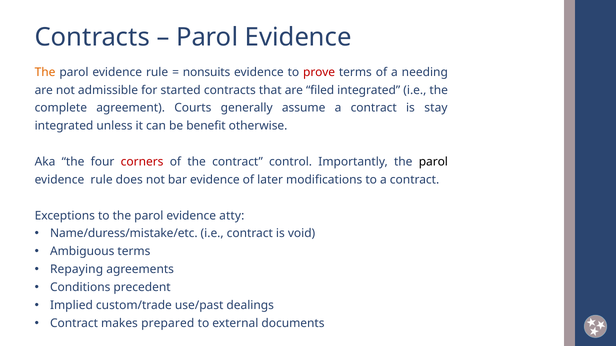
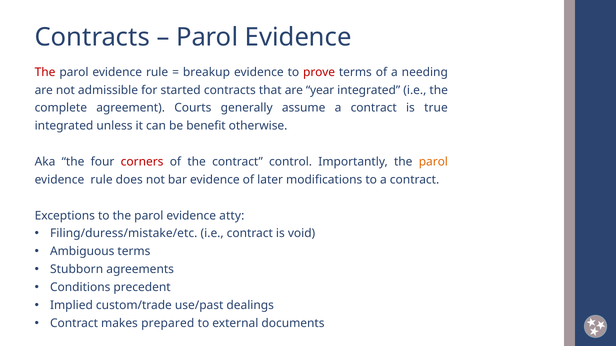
The at (45, 72) colour: orange -> red
nonsuits: nonsuits -> breakup
filed: filed -> year
stay: stay -> true
parol at (433, 162) colour: black -> orange
Name/duress/mistake/etc: Name/duress/mistake/etc -> Filing/duress/mistake/etc
Repaying: Repaying -> Stubborn
